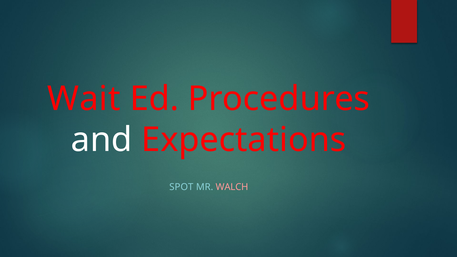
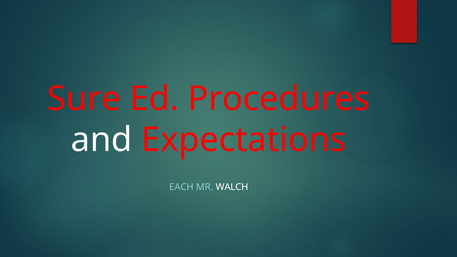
Wait: Wait -> Sure
SPOT: SPOT -> EACH
WALCH colour: pink -> white
